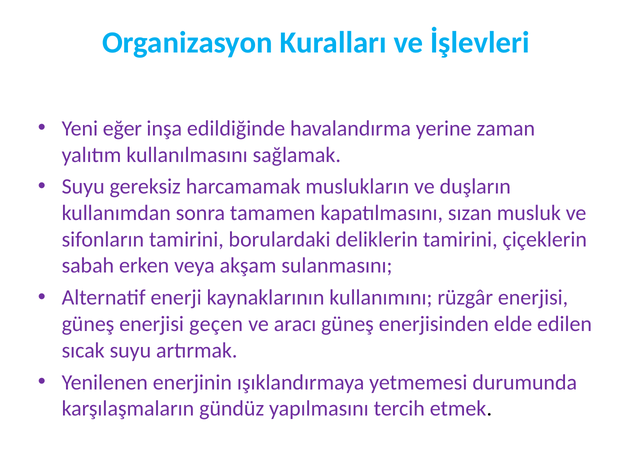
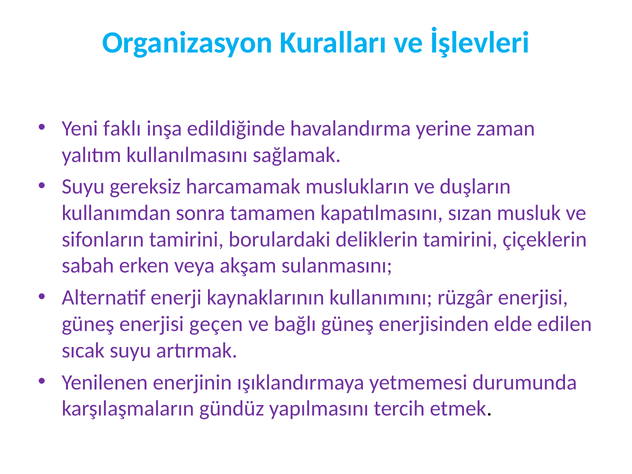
eğer: eğer -> faklı
aracı: aracı -> bağlı
